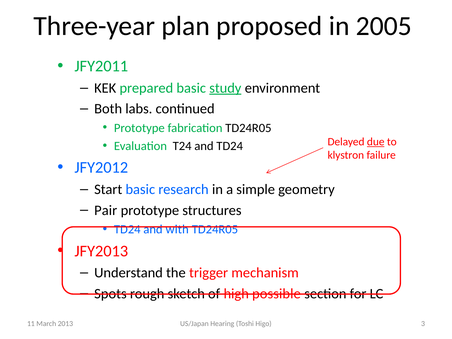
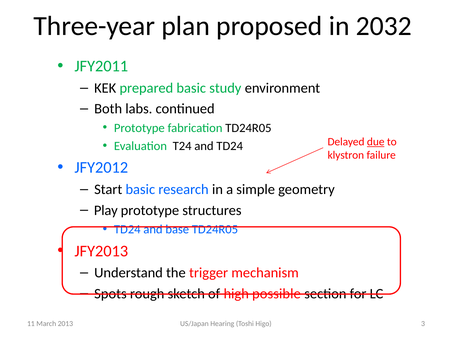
2005: 2005 -> 2032
study underline: present -> none
Pair: Pair -> Play
with: with -> base
